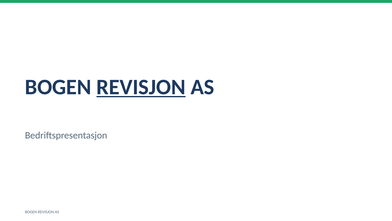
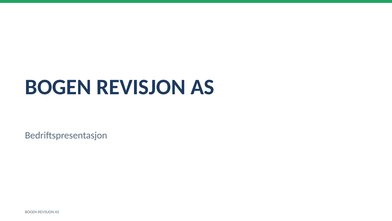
REVISJON at (141, 87) underline: present -> none
